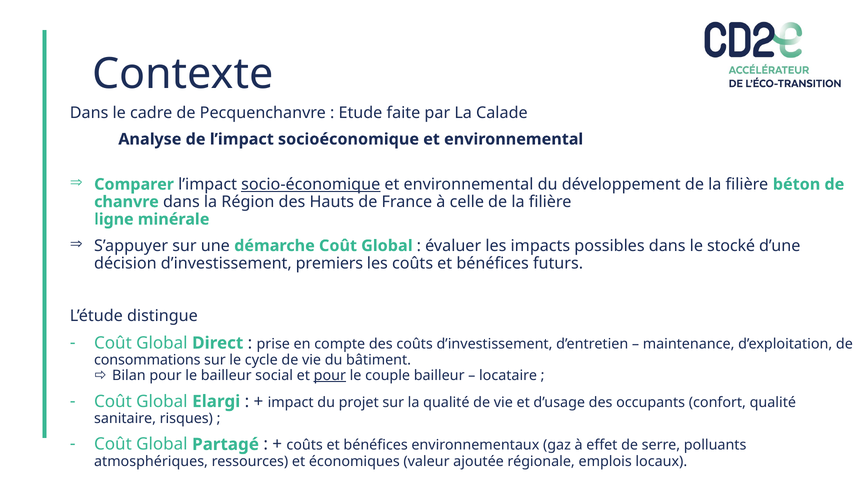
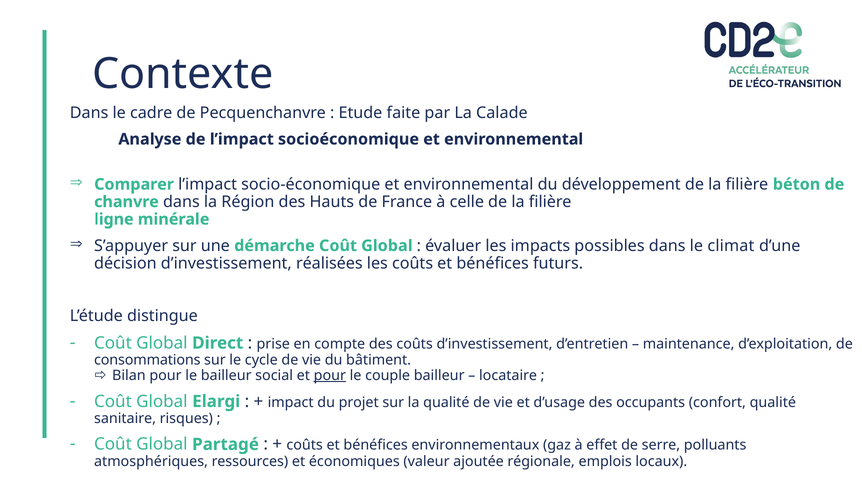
socio-économique underline: present -> none
stocké: stocké -> climat
premiers: premiers -> réalisées
